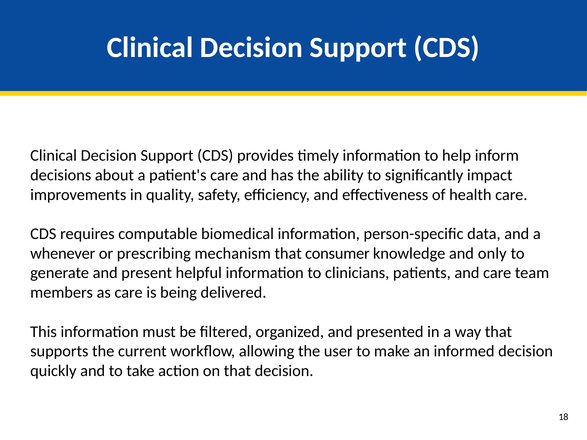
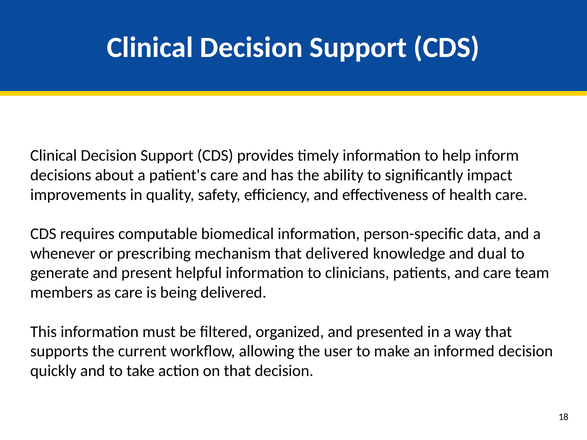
that consumer: consumer -> delivered
only: only -> dual
